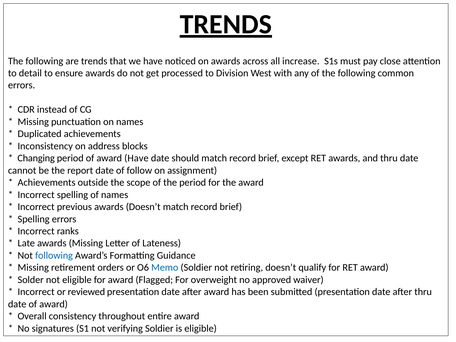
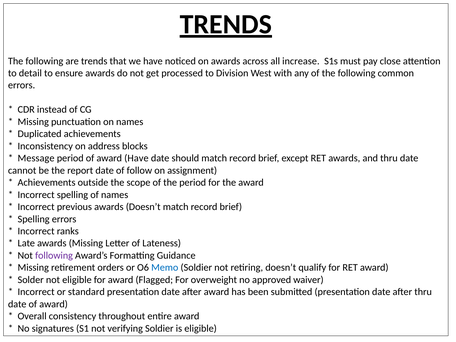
Changing: Changing -> Message
following at (54, 255) colour: blue -> purple
reviewed: reviewed -> standard
